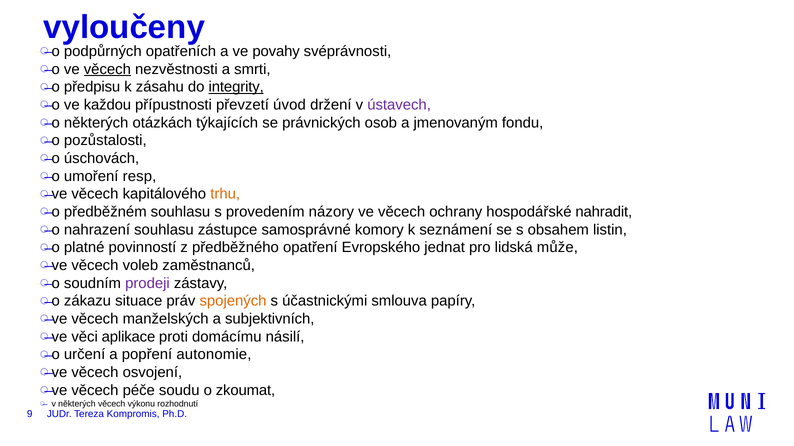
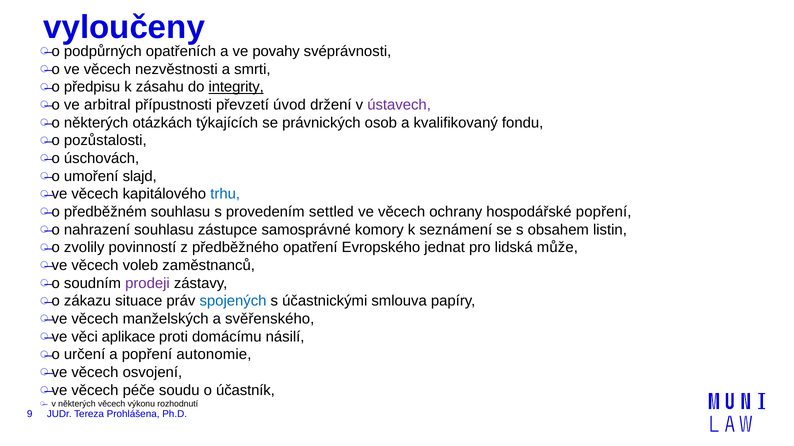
věcech at (107, 69) underline: present -> none
každou: každou -> arbitral
jmenovaným: jmenovaným -> kvalifikovaný
resp: resp -> slajd
trhu colour: orange -> blue
názory: názory -> settled
hospodářské nahradit: nahradit -> popření
platné: platné -> zvolily
spojených colour: orange -> blue
subjektivních: subjektivních -> svěřenského
zkoumat: zkoumat -> účastník
Kompromis: Kompromis -> Prohlášena
